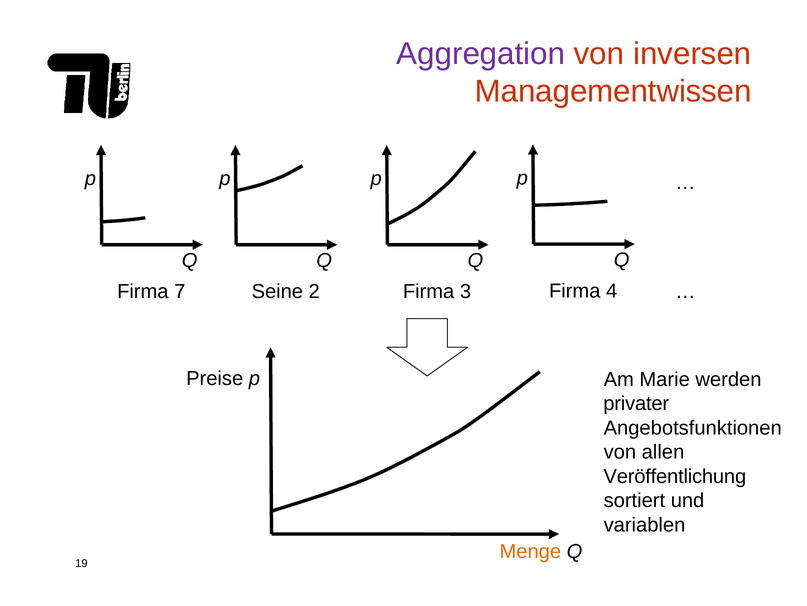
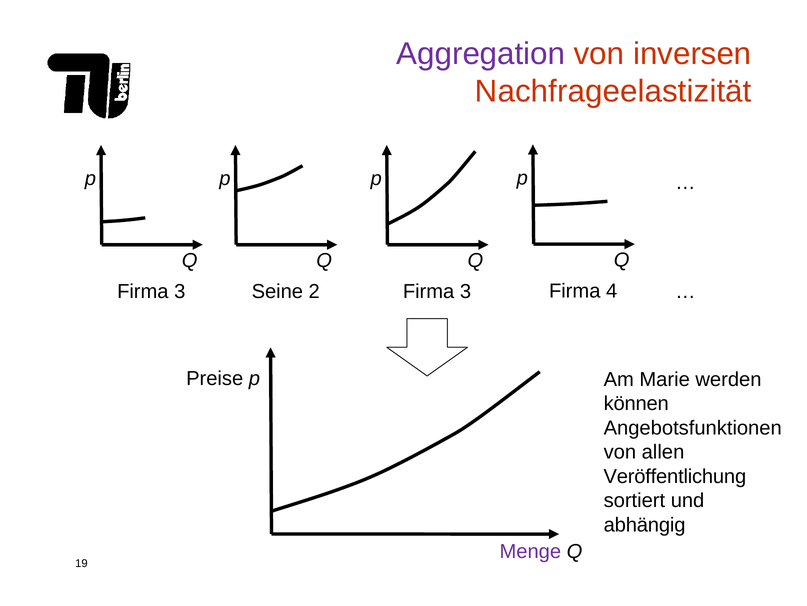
Managementwissen: Managementwissen -> Nachfrageelastizität
7 at (180, 291): 7 -> 3
privater: privater -> können
variablen: variablen -> abhängig
Menge colour: orange -> purple
